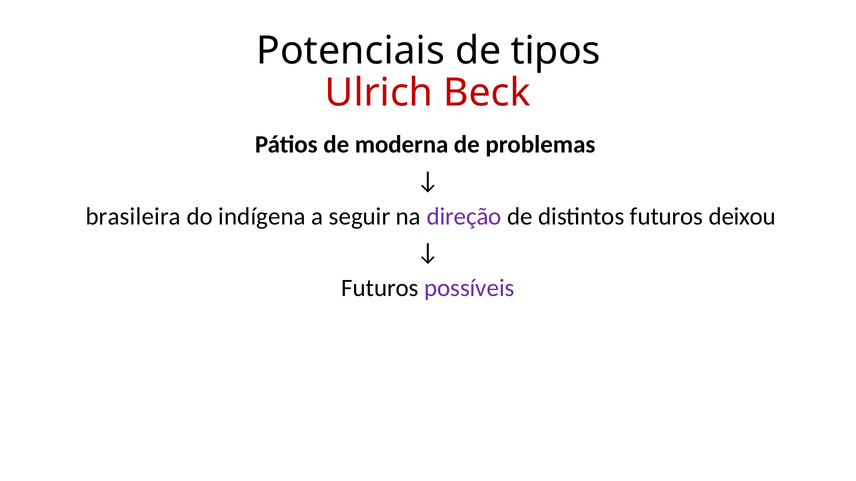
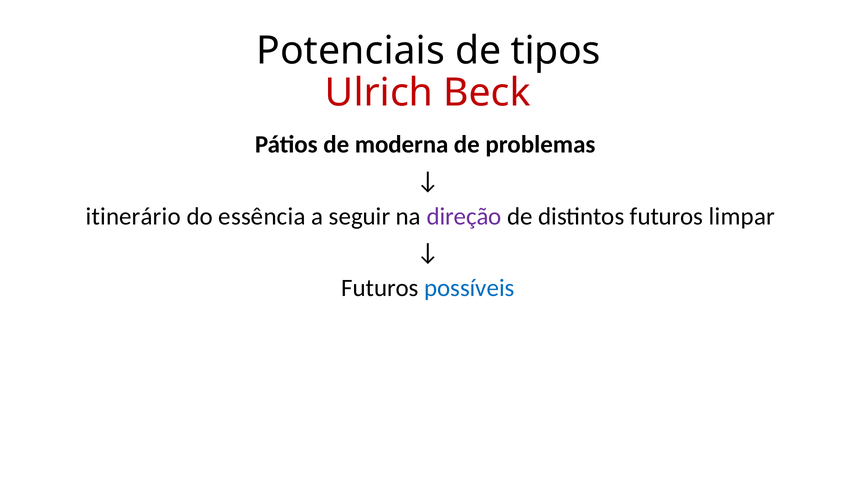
brasileira: brasileira -> itinerário
indígena: indígena -> essência
deixou: deixou -> limpar
possíveis colour: purple -> blue
